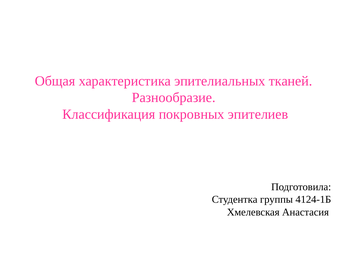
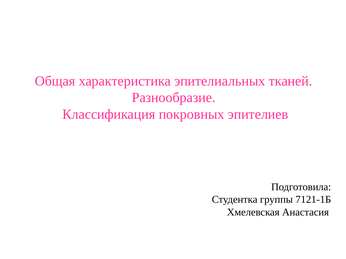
4124-1Б: 4124-1Б -> 7121-1Б
